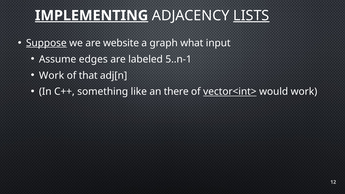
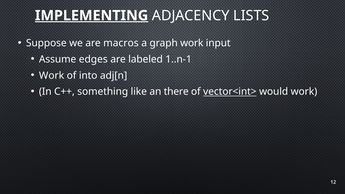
LISTS underline: present -> none
Suppose underline: present -> none
website: website -> macros
graph what: what -> work
5..n-1: 5..n-1 -> 1..n-1
that: that -> into
